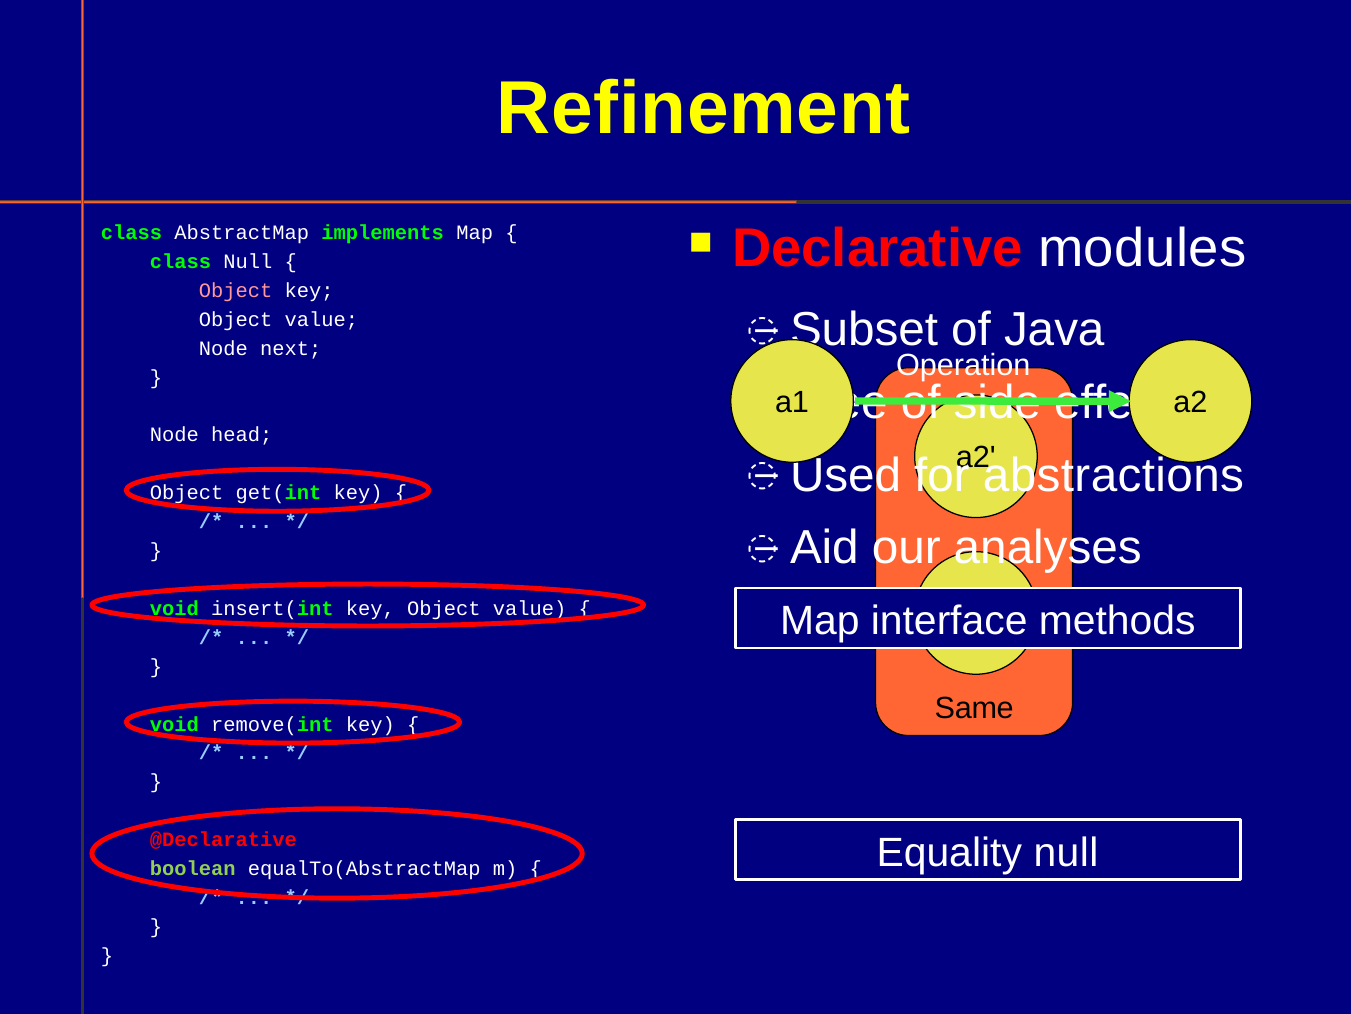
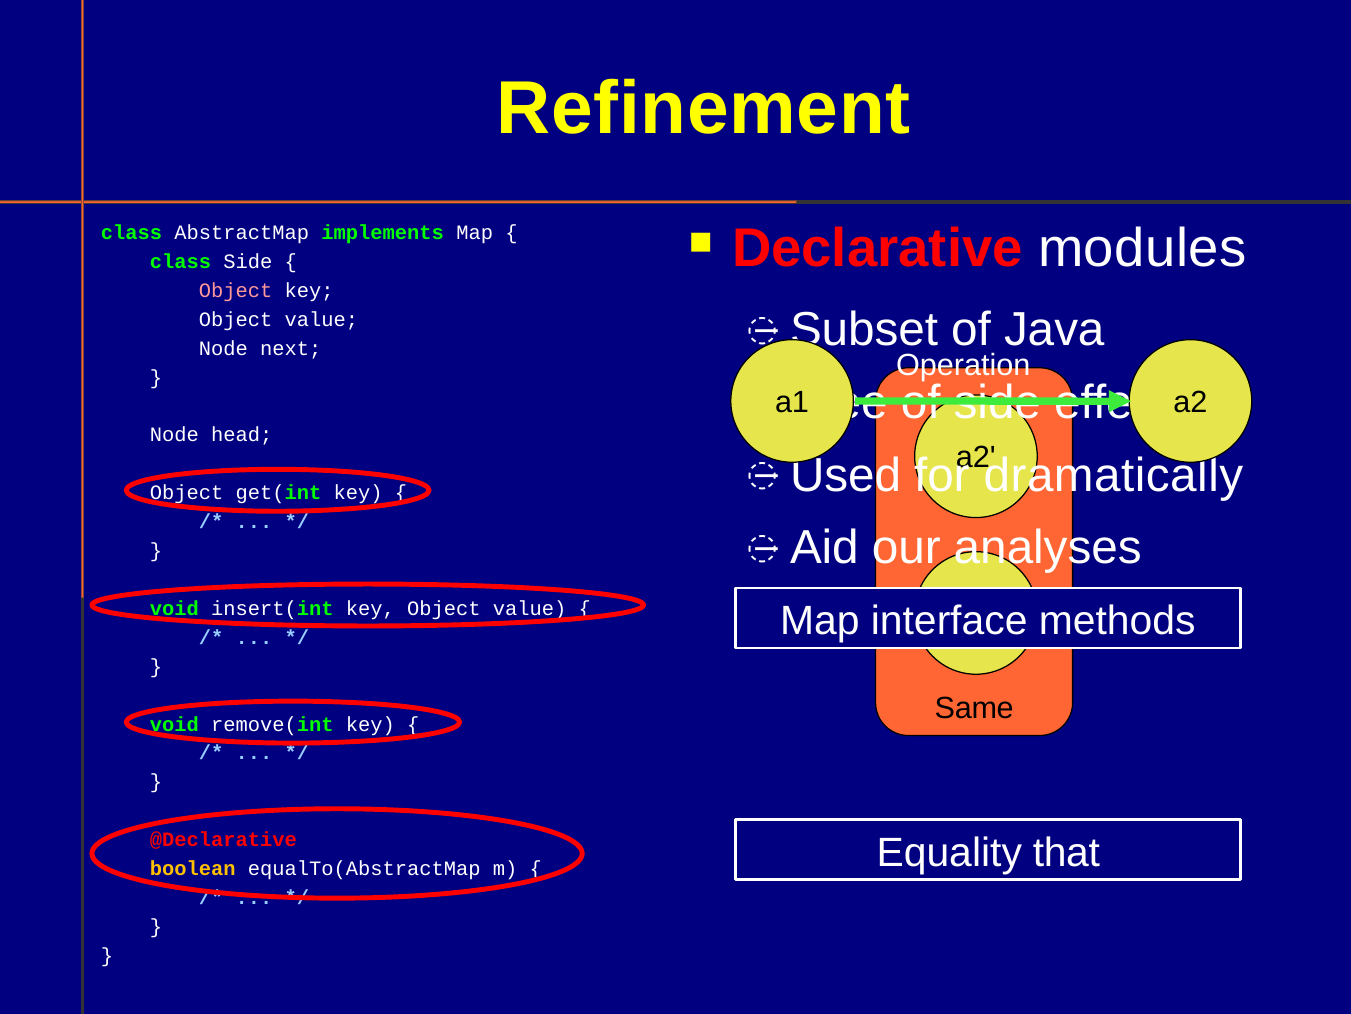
class Null: Null -> Side
abstractions: abstractions -> dramatically
Equality null: null -> that
boolean colour: light green -> yellow
